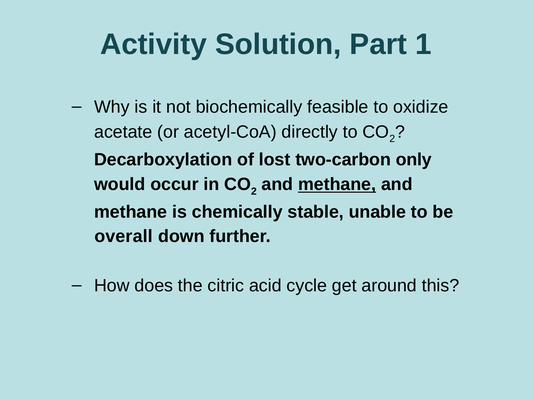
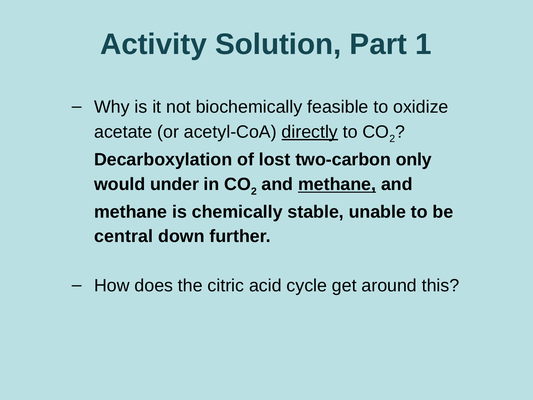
directly underline: none -> present
occur: occur -> under
overall: overall -> central
